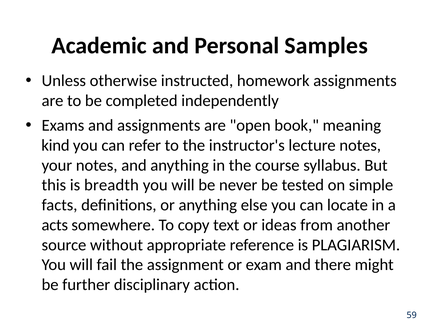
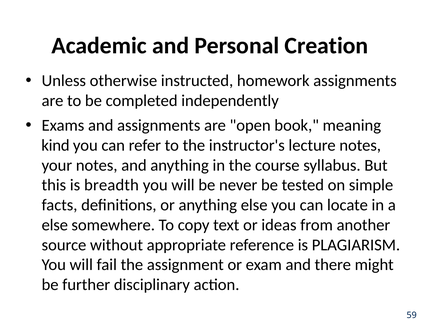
Samples: Samples -> Creation
acts at (55, 225): acts -> else
